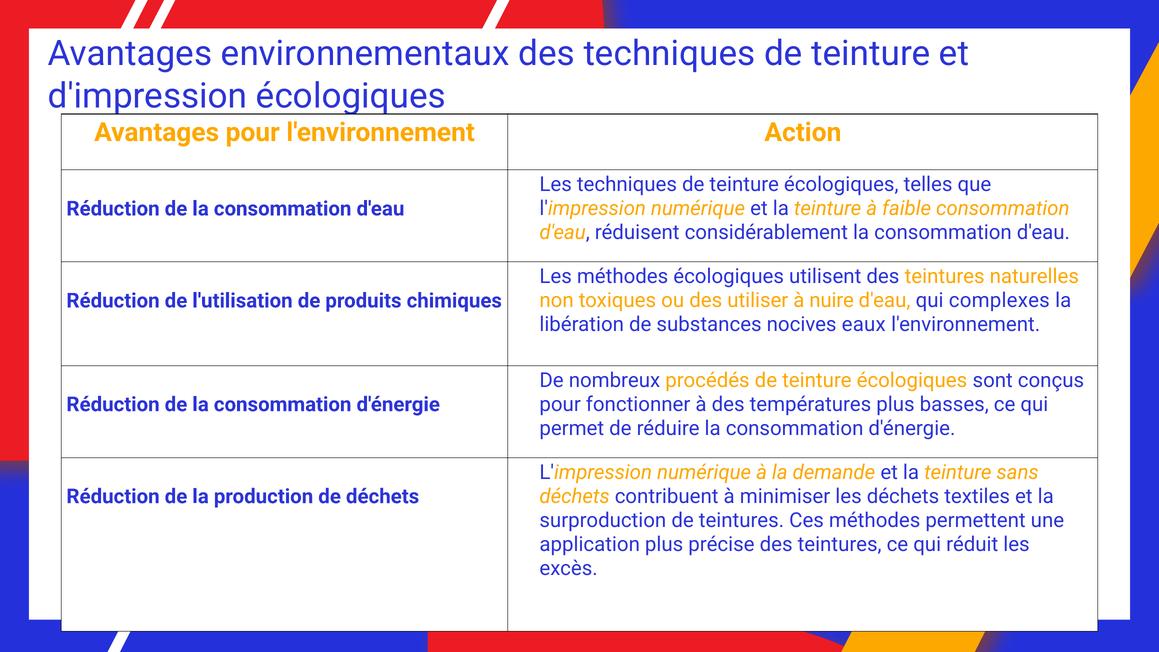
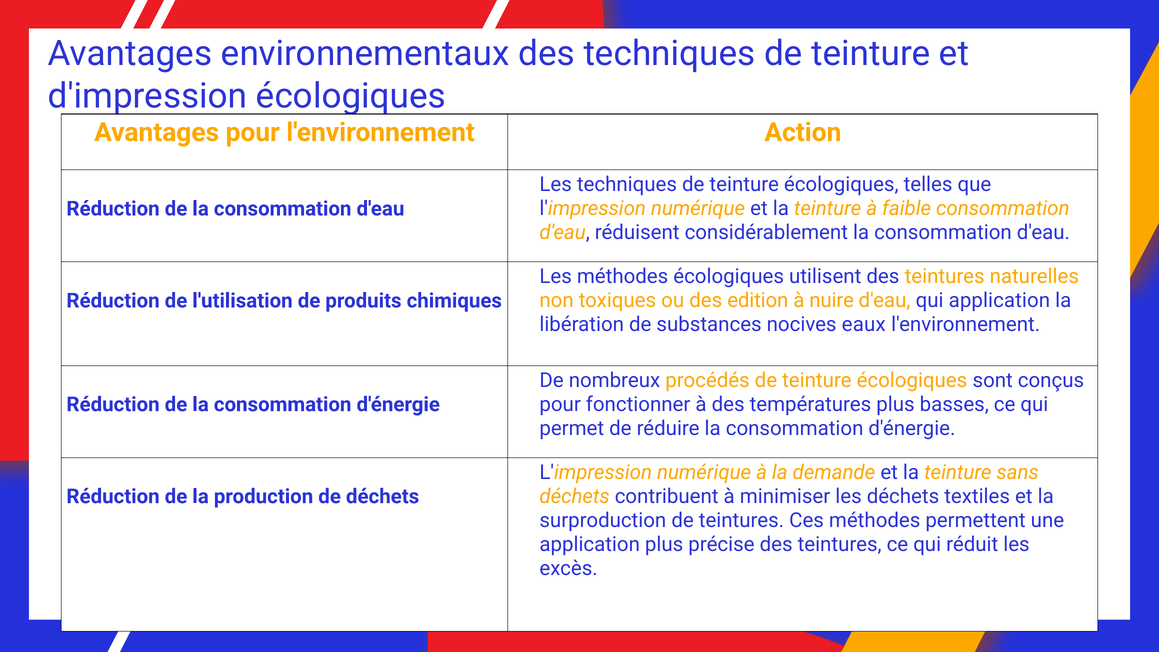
utiliser: utiliser -> edition
qui complexes: complexes -> application
